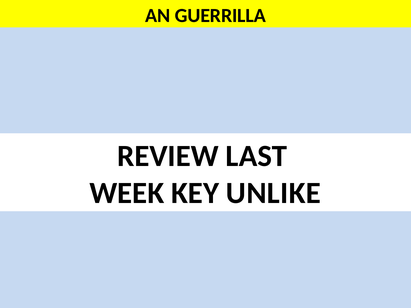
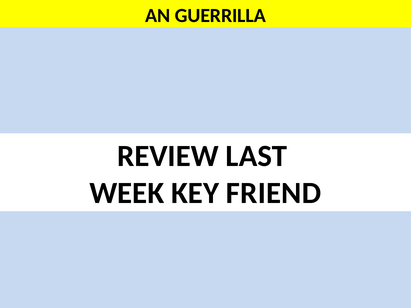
UNLIKE: UNLIKE -> FRIEND
